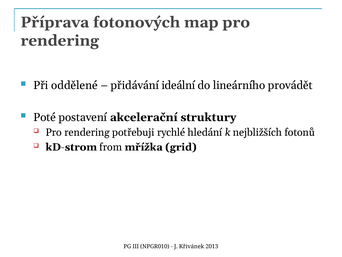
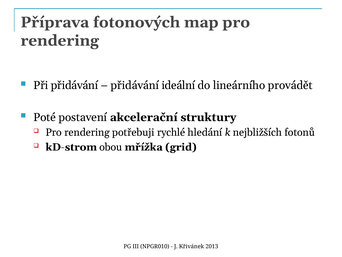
Při oddělené: oddělené -> přidávání
from: from -> obou
